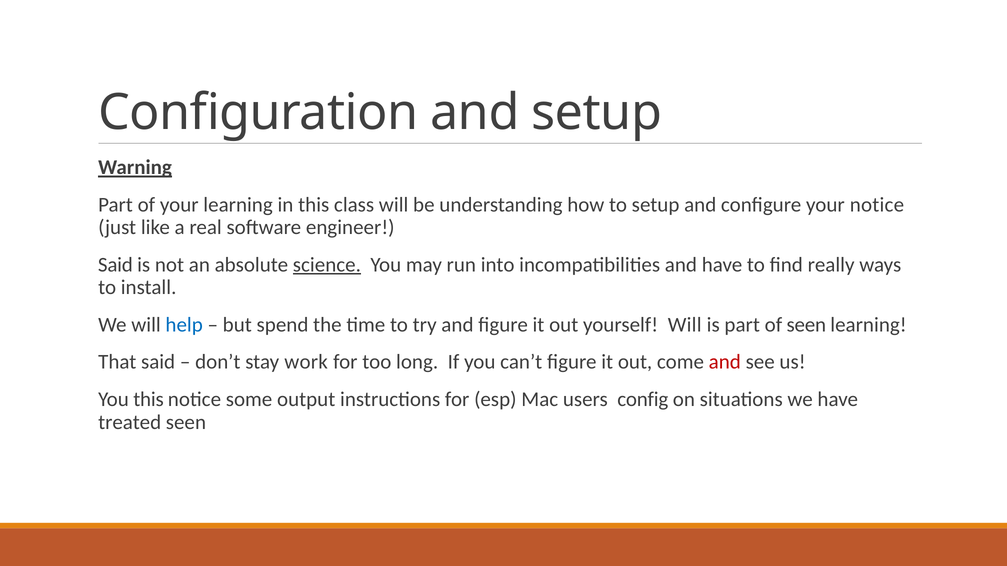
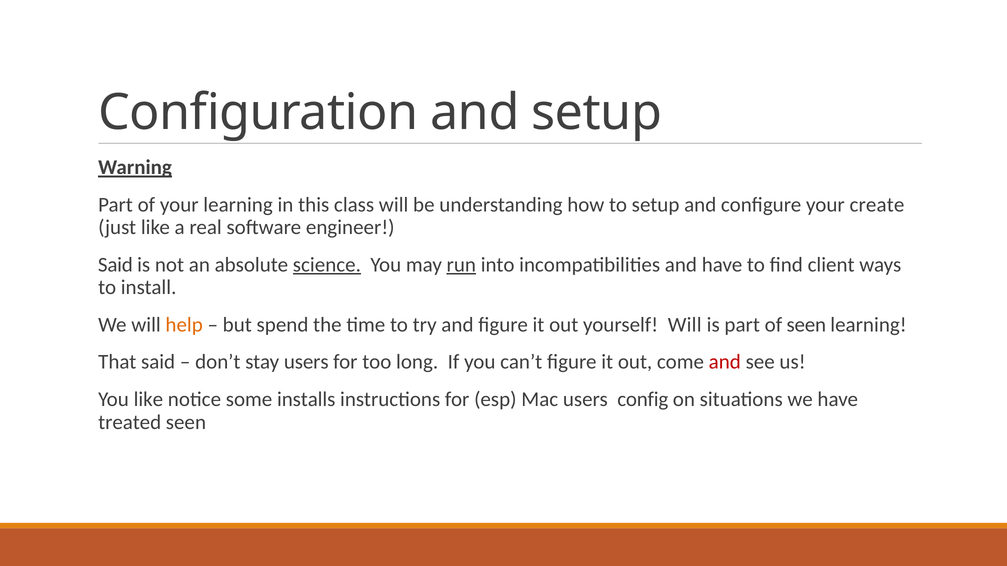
your notice: notice -> create
run underline: none -> present
really: really -> client
help colour: blue -> orange
stay work: work -> users
You this: this -> like
output: output -> installs
